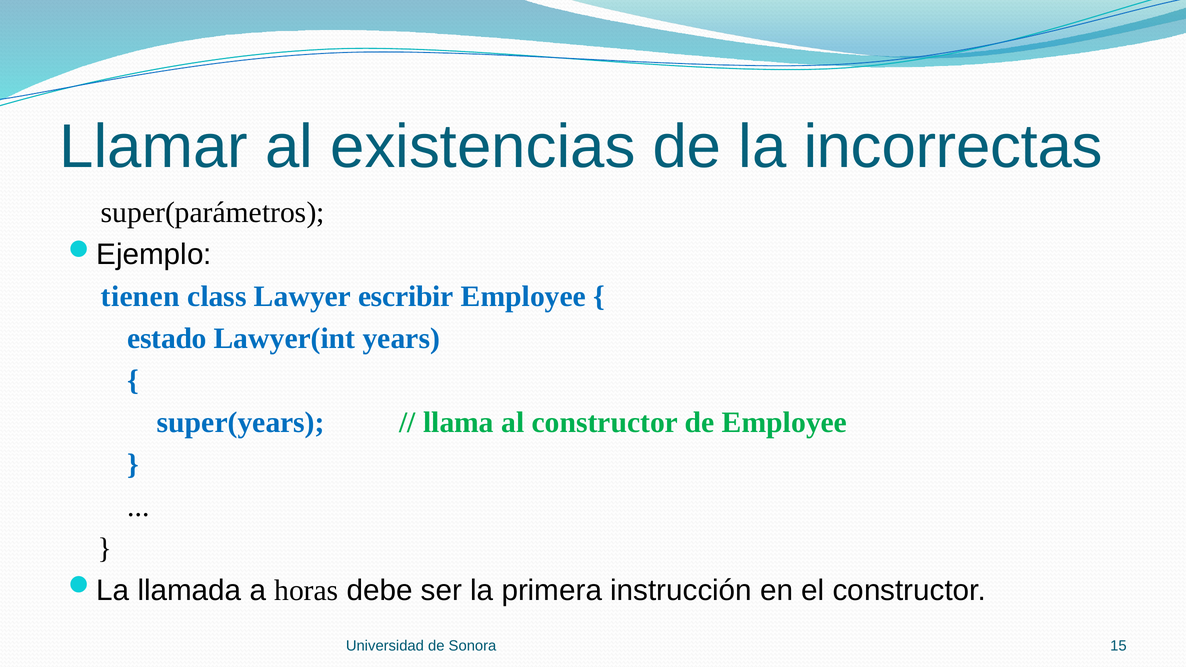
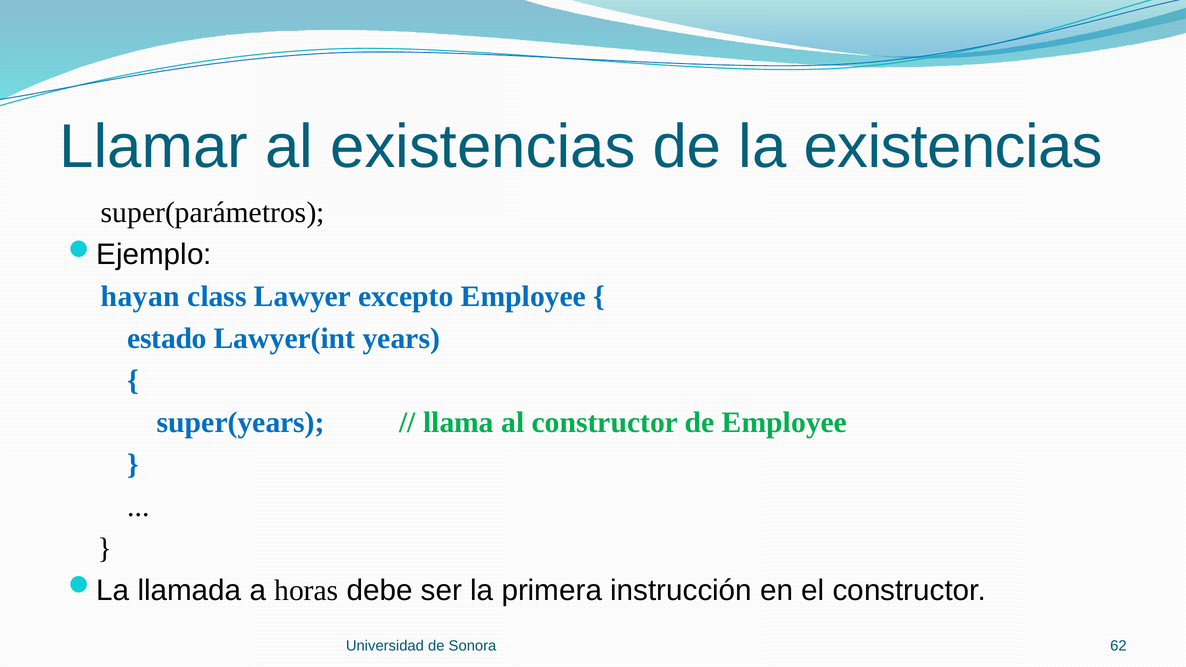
la incorrectas: incorrectas -> existencias
tienen: tienen -> hayan
escribir: escribir -> excepto
15: 15 -> 62
